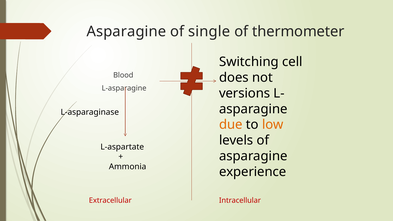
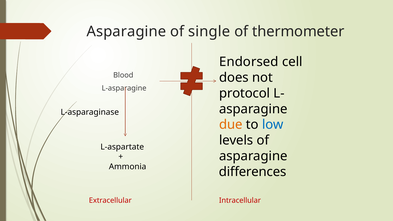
Switching: Switching -> Endorsed
versions: versions -> protocol
low colour: orange -> blue
experience: experience -> differences
